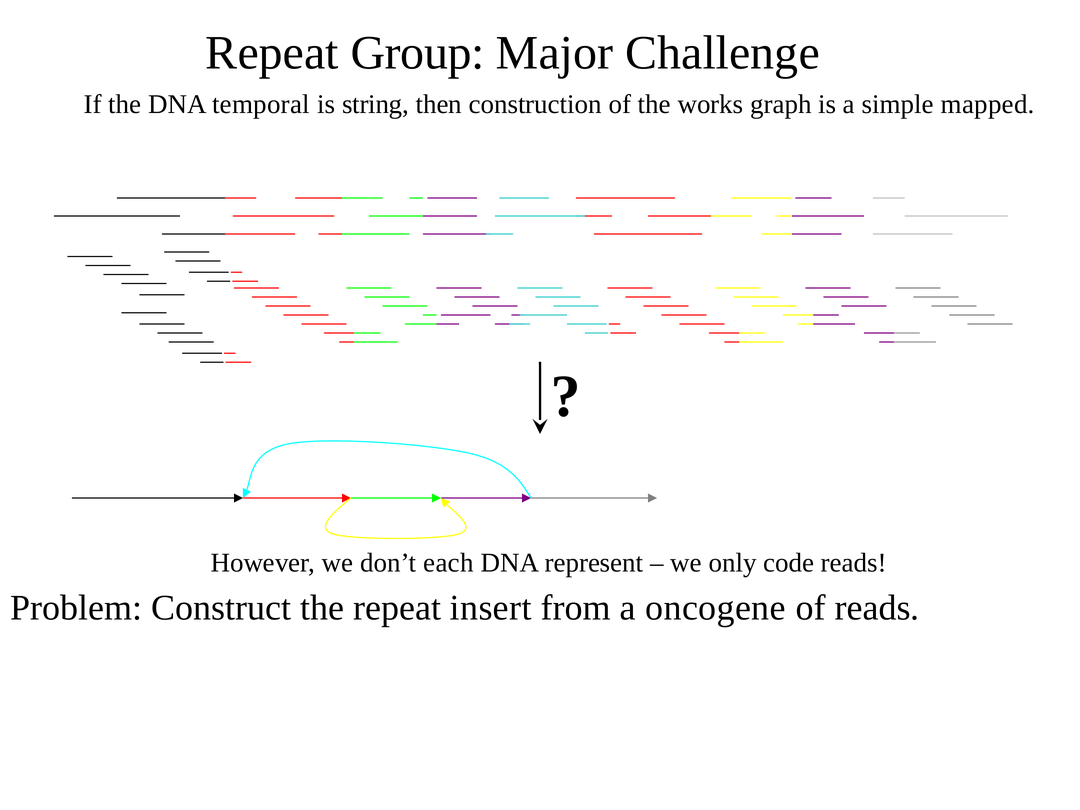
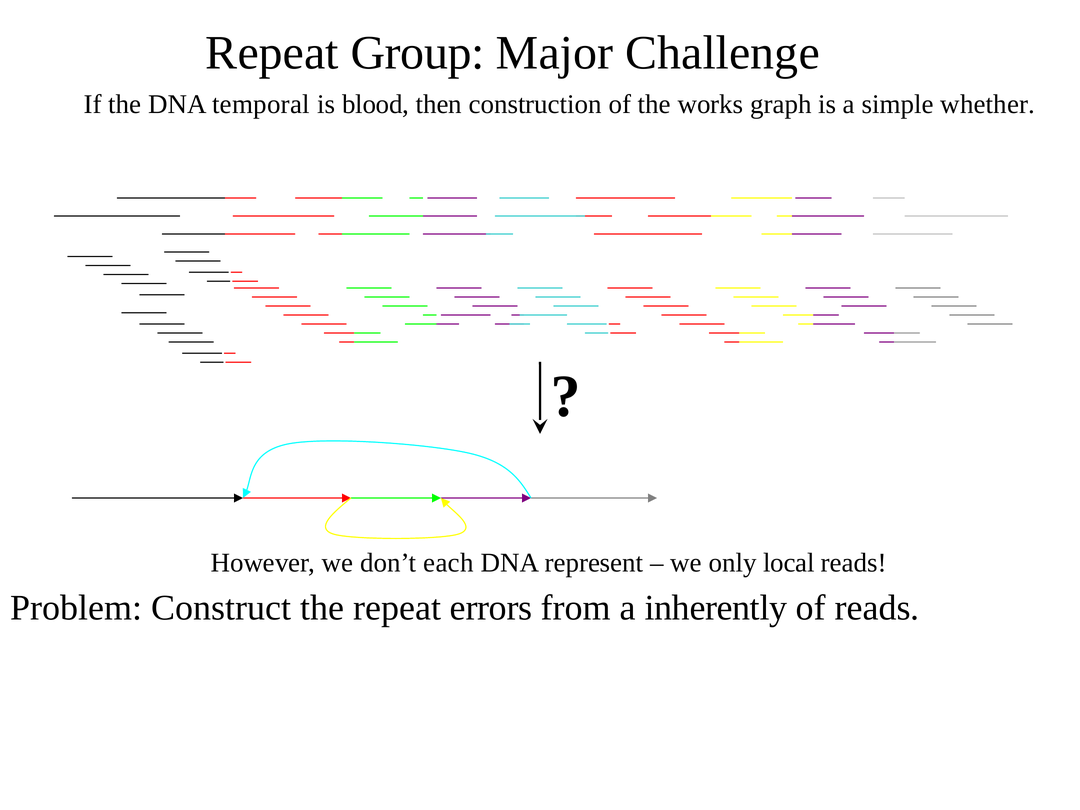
string: string -> blood
mapped: mapped -> whether
code: code -> local
insert: insert -> errors
oncogene: oncogene -> inherently
